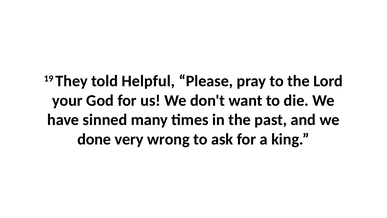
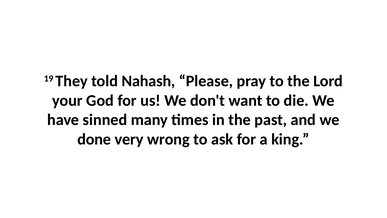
Helpful: Helpful -> Nahash
